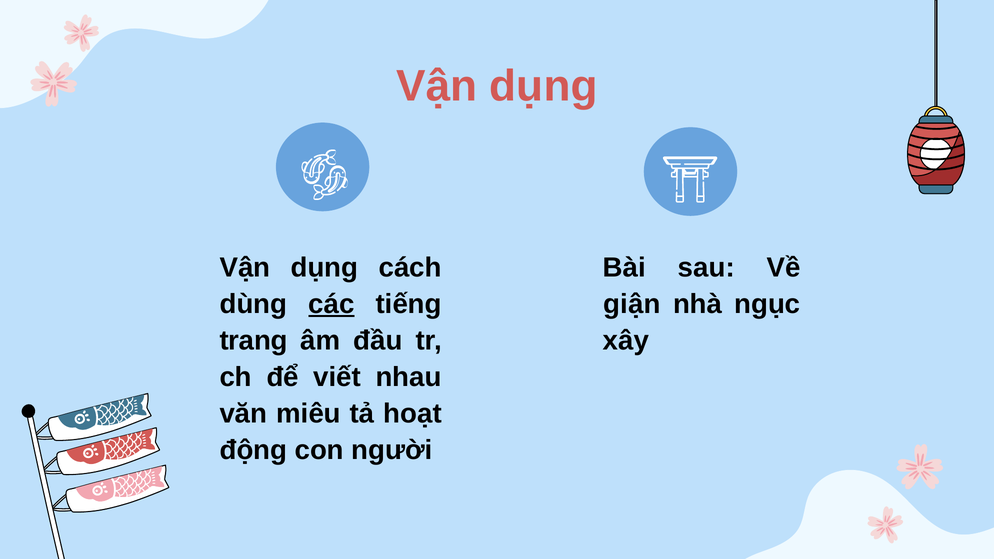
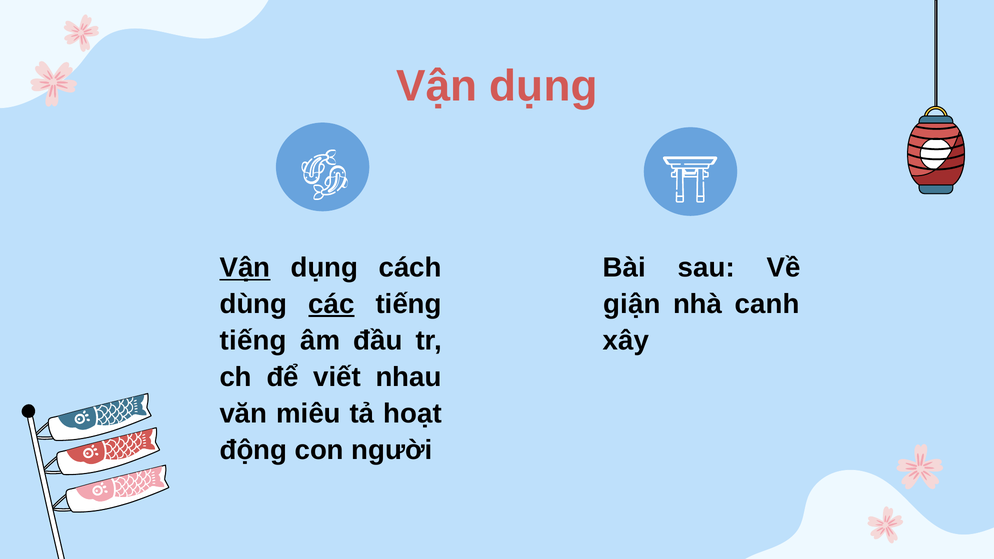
Vận at (245, 268) underline: none -> present
ngục: ngục -> canh
trang at (254, 341): trang -> tiếng
